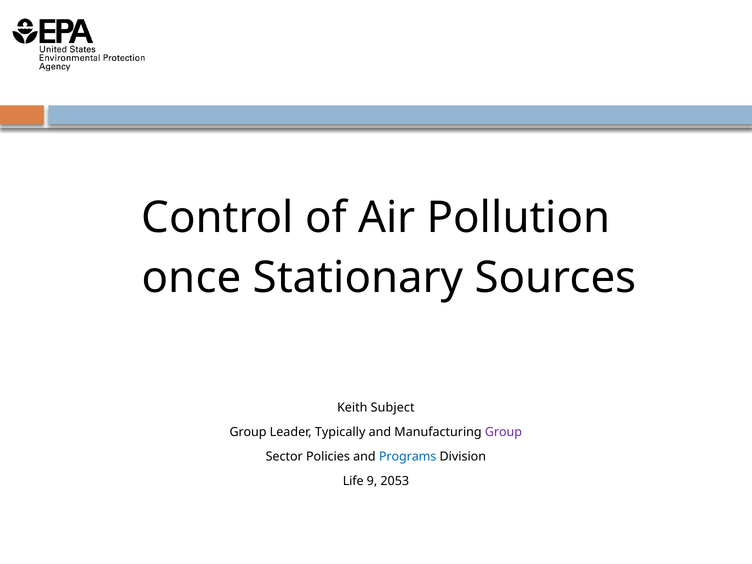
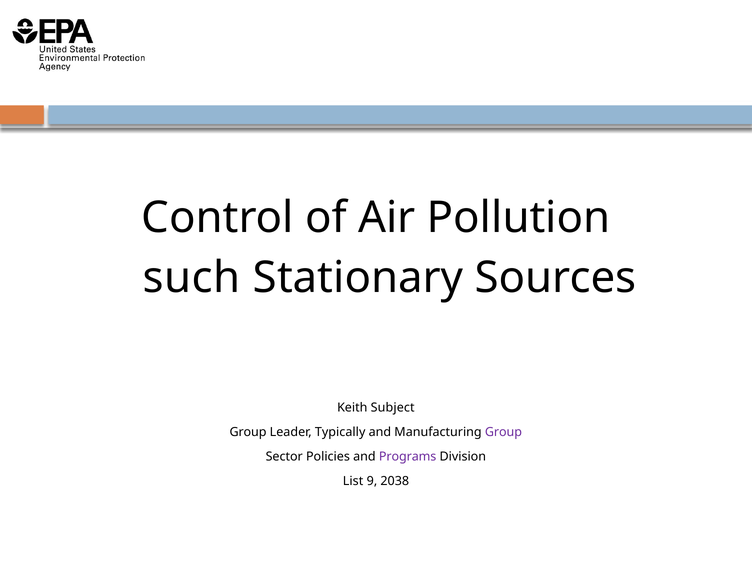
once: once -> such
Programs colour: blue -> purple
Life: Life -> List
2053: 2053 -> 2038
